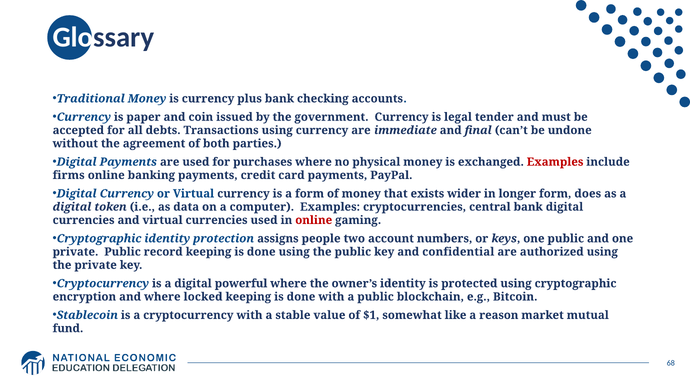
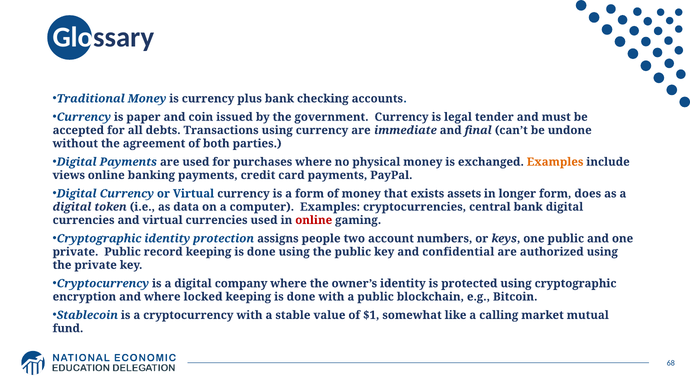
Examples at (555, 162) colour: red -> orange
firms: firms -> views
wider: wider -> assets
powerful: powerful -> company
reason: reason -> calling
